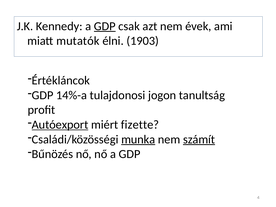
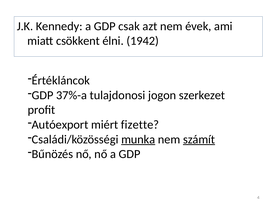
GDP at (105, 26) underline: present -> none
mutatók: mutatók -> csökkent
1903: 1903 -> 1942
14%-a: 14%-a -> 37%-a
tanultság: tanultság -> szerkezet
Autóexport underline: present -> none
